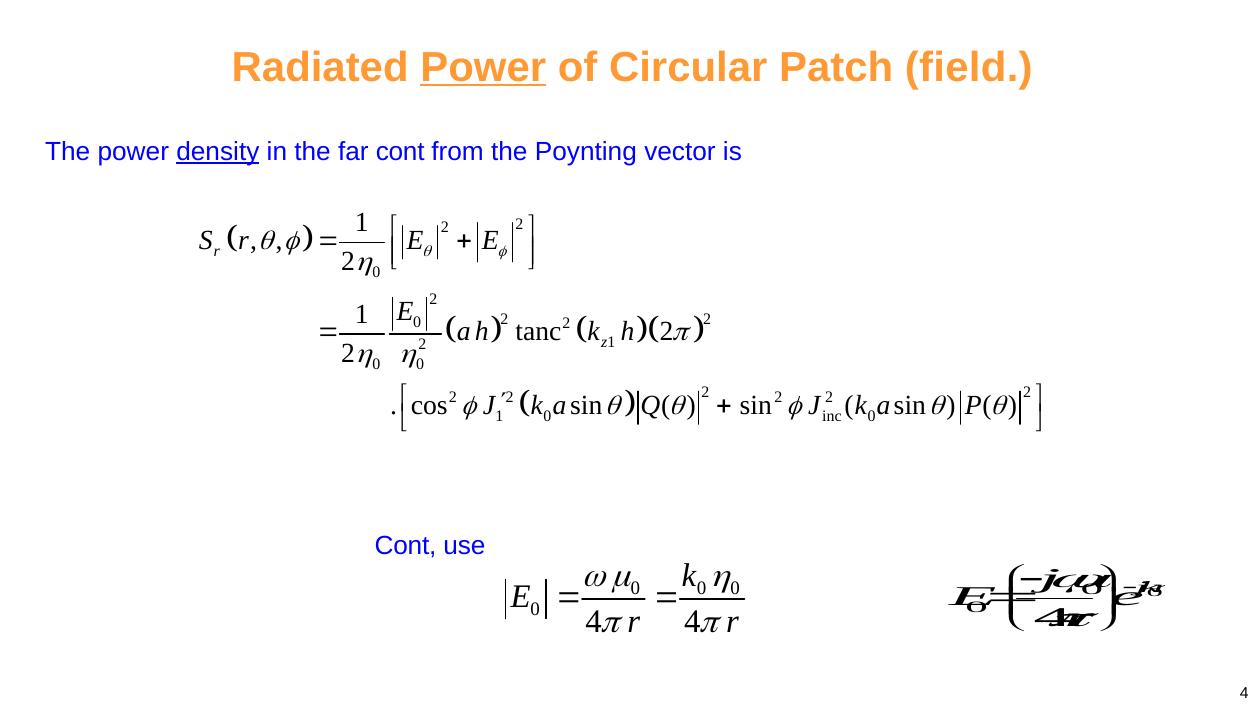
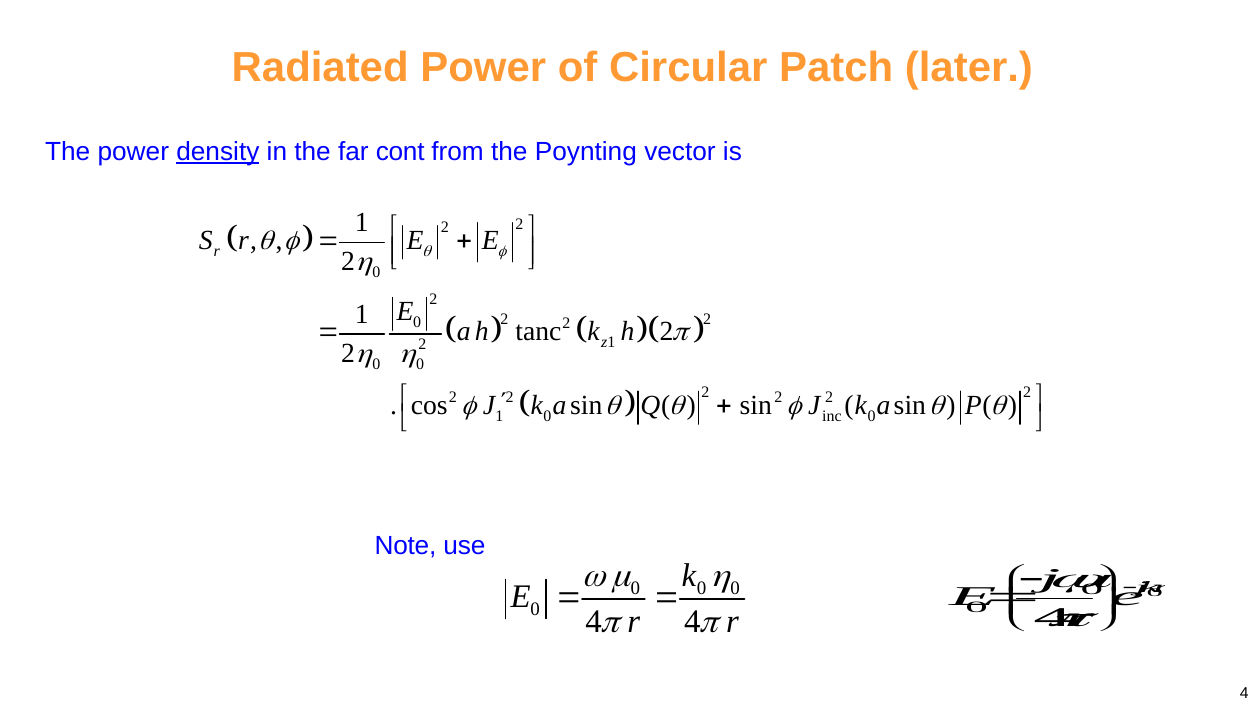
Power at (483, 67) underline: present -> none
field: field -> later
Cont at (406, 546): Cont -> Note
